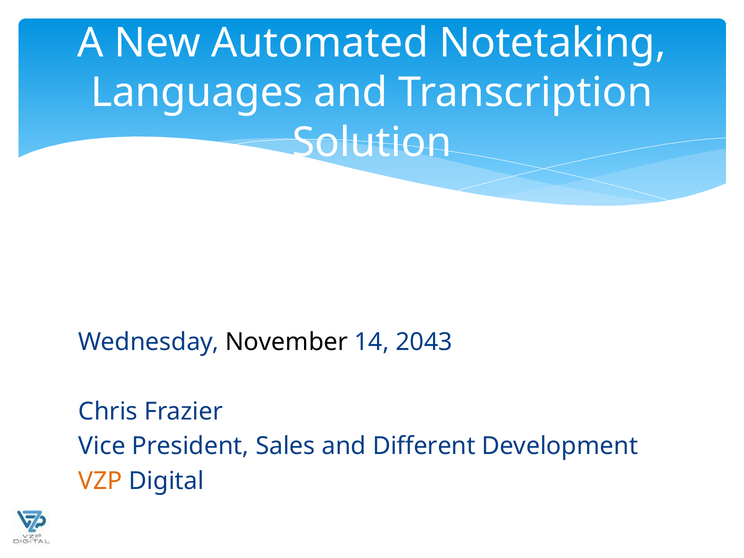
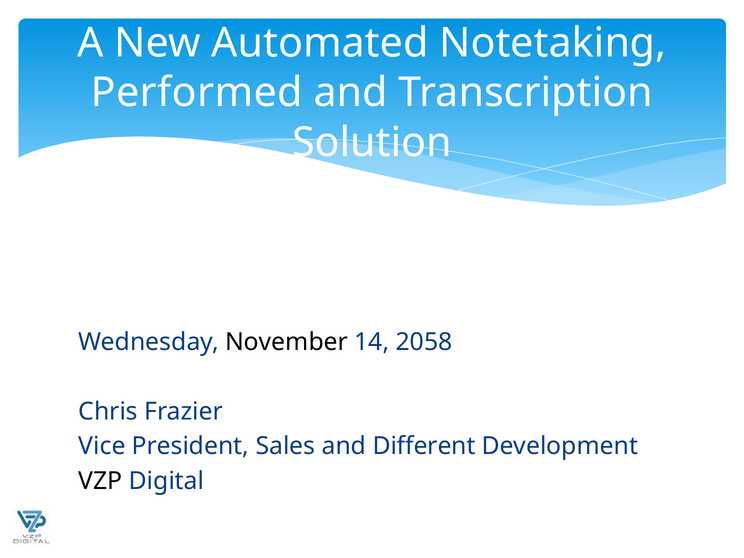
Languages: Languages -> Performed
2043: 2043 -> 2058
VZP colour: orange -> black
